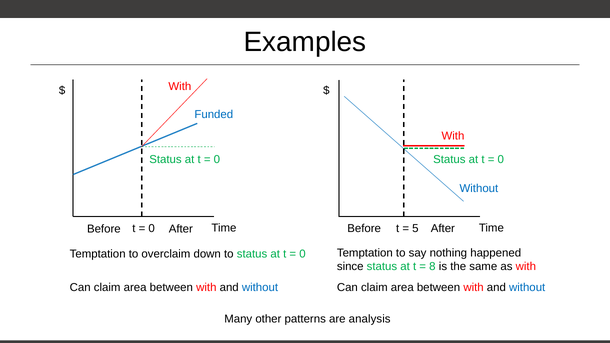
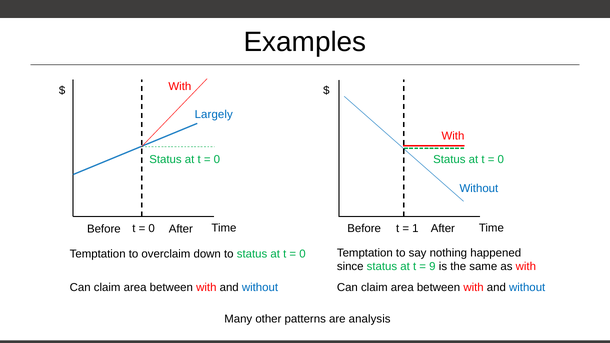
Funded: Funded -> Largely
5: 5 -> 1
8: 8 -> 9
